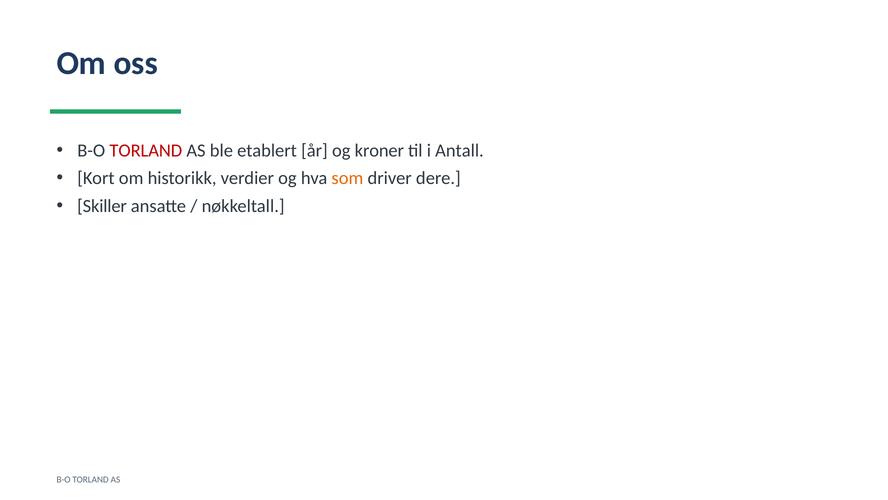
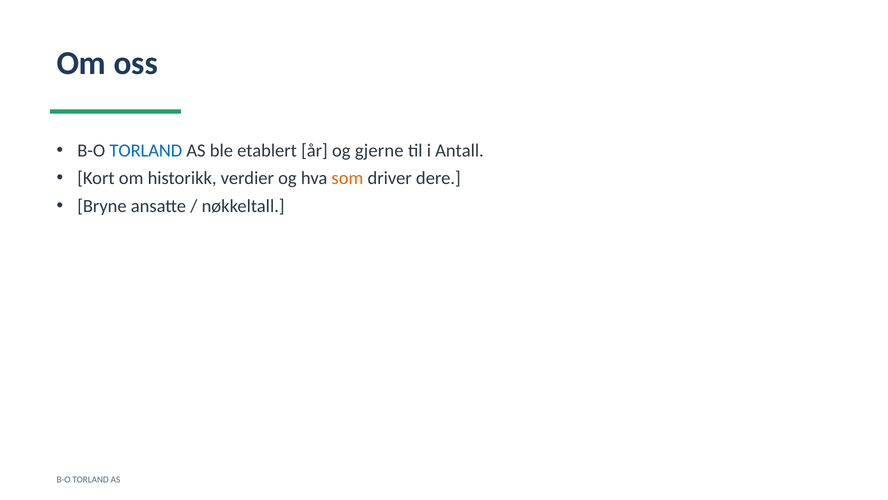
TORLAND at (146, 150) colour: red -> blue
kroner: kroner -> gjerne
Skiller: Skiller -> Bryne
